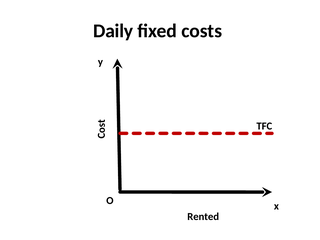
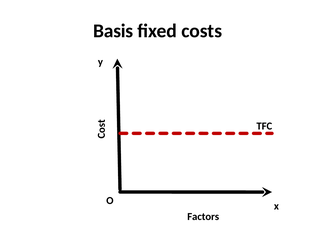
Daily: Daily -> Basis
Rented: Rented -> Factors
